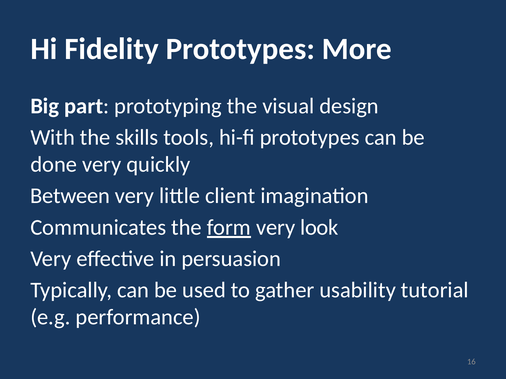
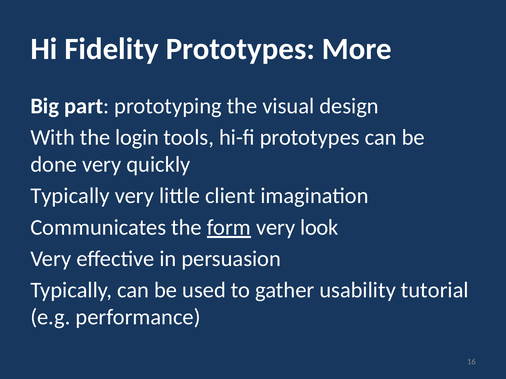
skills: skills -> login
Between at (70, 196): Between -> Typically
